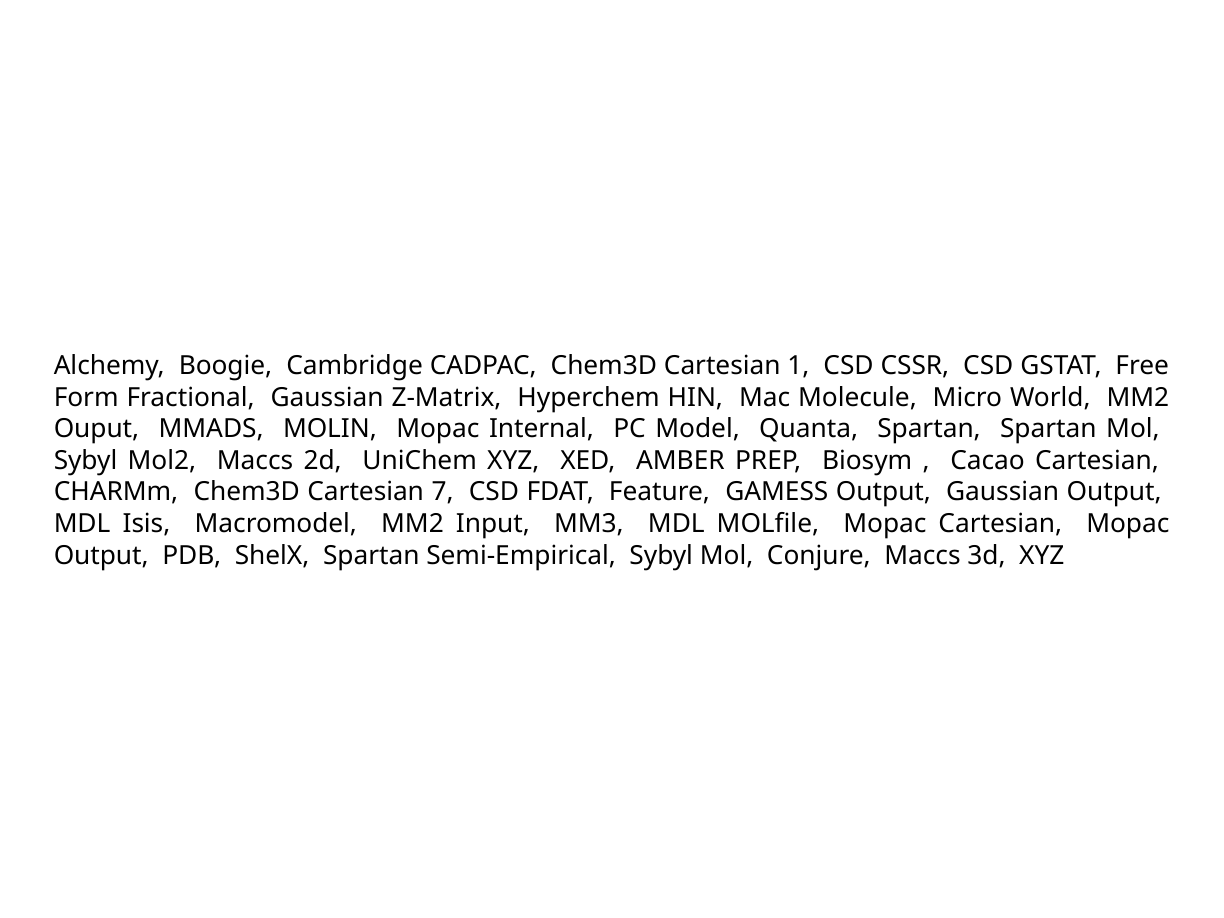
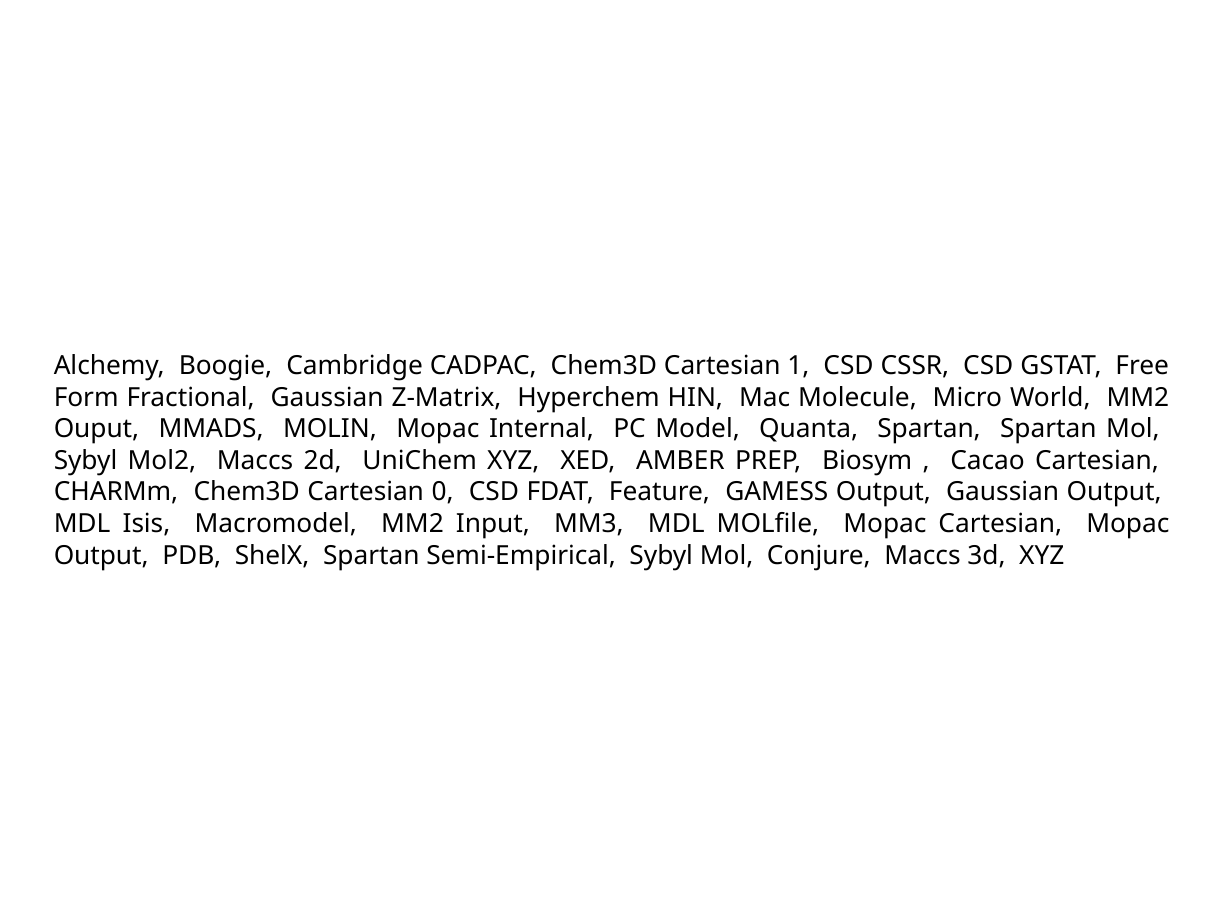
7: 7 -> 0
